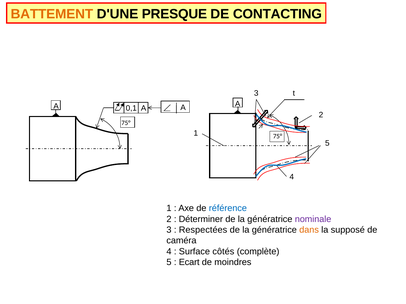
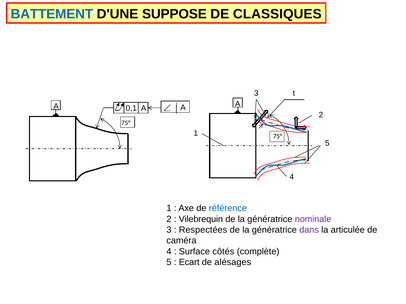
BATTEMENT colour: orange -> blue
PRESQUE: PRESQUE -> SUPPOSE
CONTACTING: CONTACTING -> CLASSIQUES
Déterminer: Déterminer -> Vilebrequin
dans colour: orange -> purple
supposé: supposé -> articulée
moindres: moindres -> alésages
